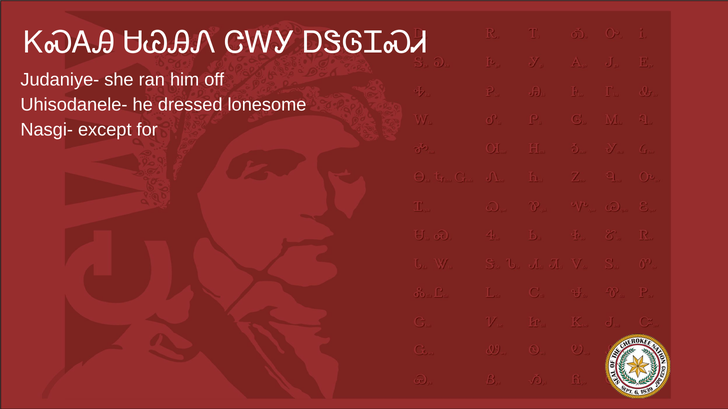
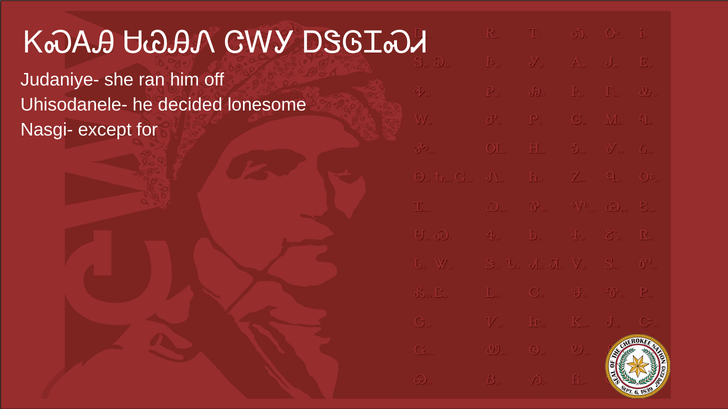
dressed: dressed -> decided
